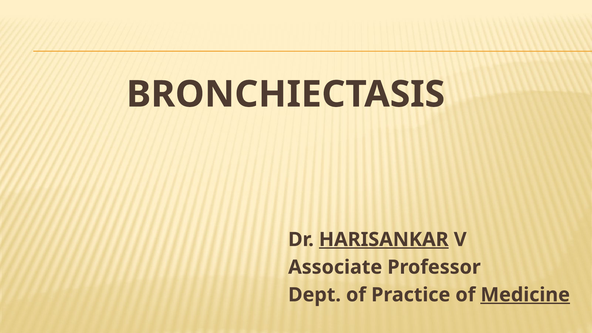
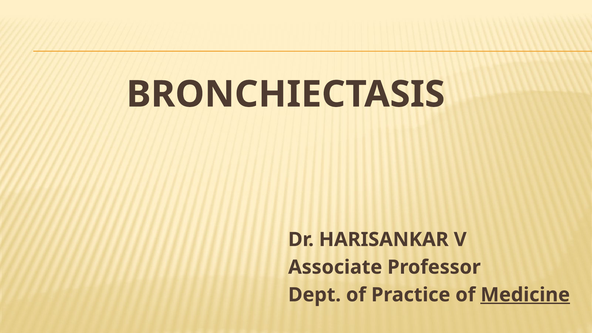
HARISANKAR underline: present -> none
